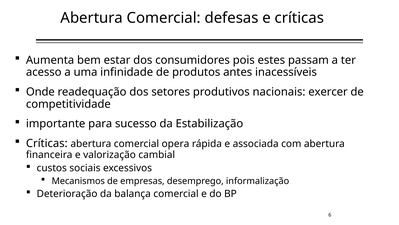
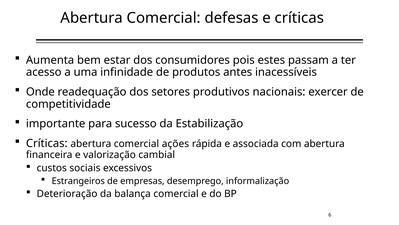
opera: opera -> ações
Mecanismos: Mecanismos -> Estrangeiros
